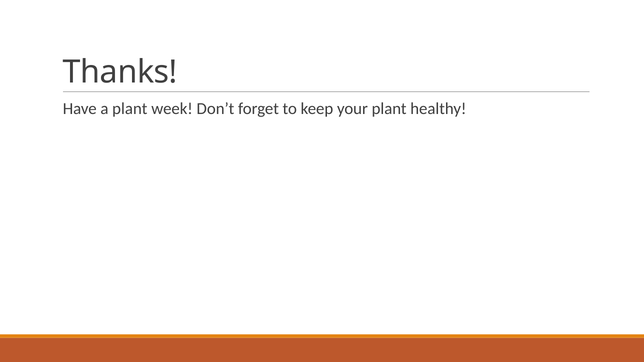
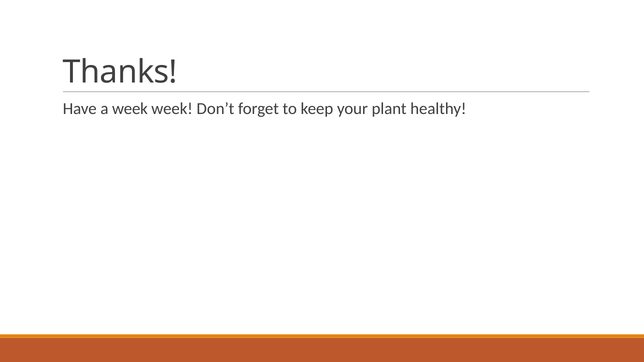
a plant: plant -> week
